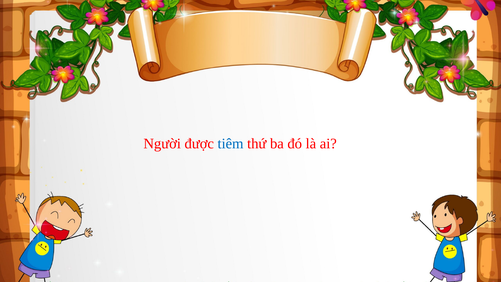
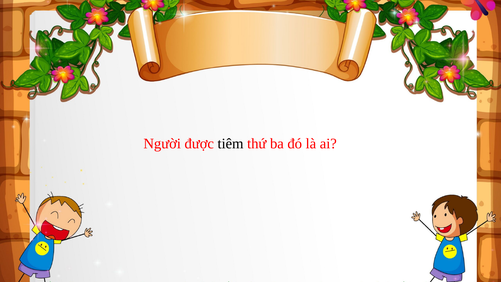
tiêm colour: blue -> black
